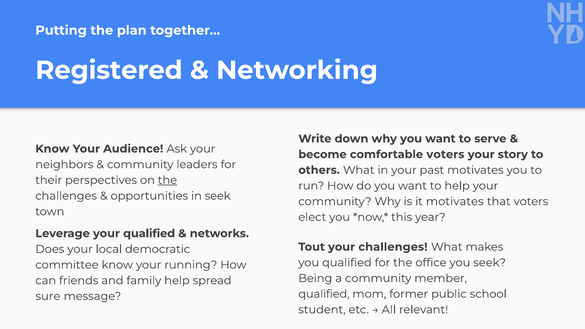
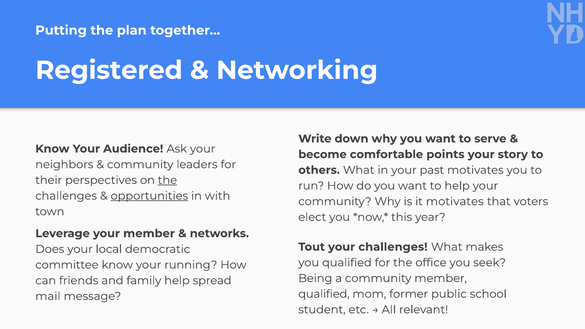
comfortable voters: voters -> points
opportunities underline: none -> present
in seek: seek -> with
your qualified: qualified -> member
sure: sure -> mail
